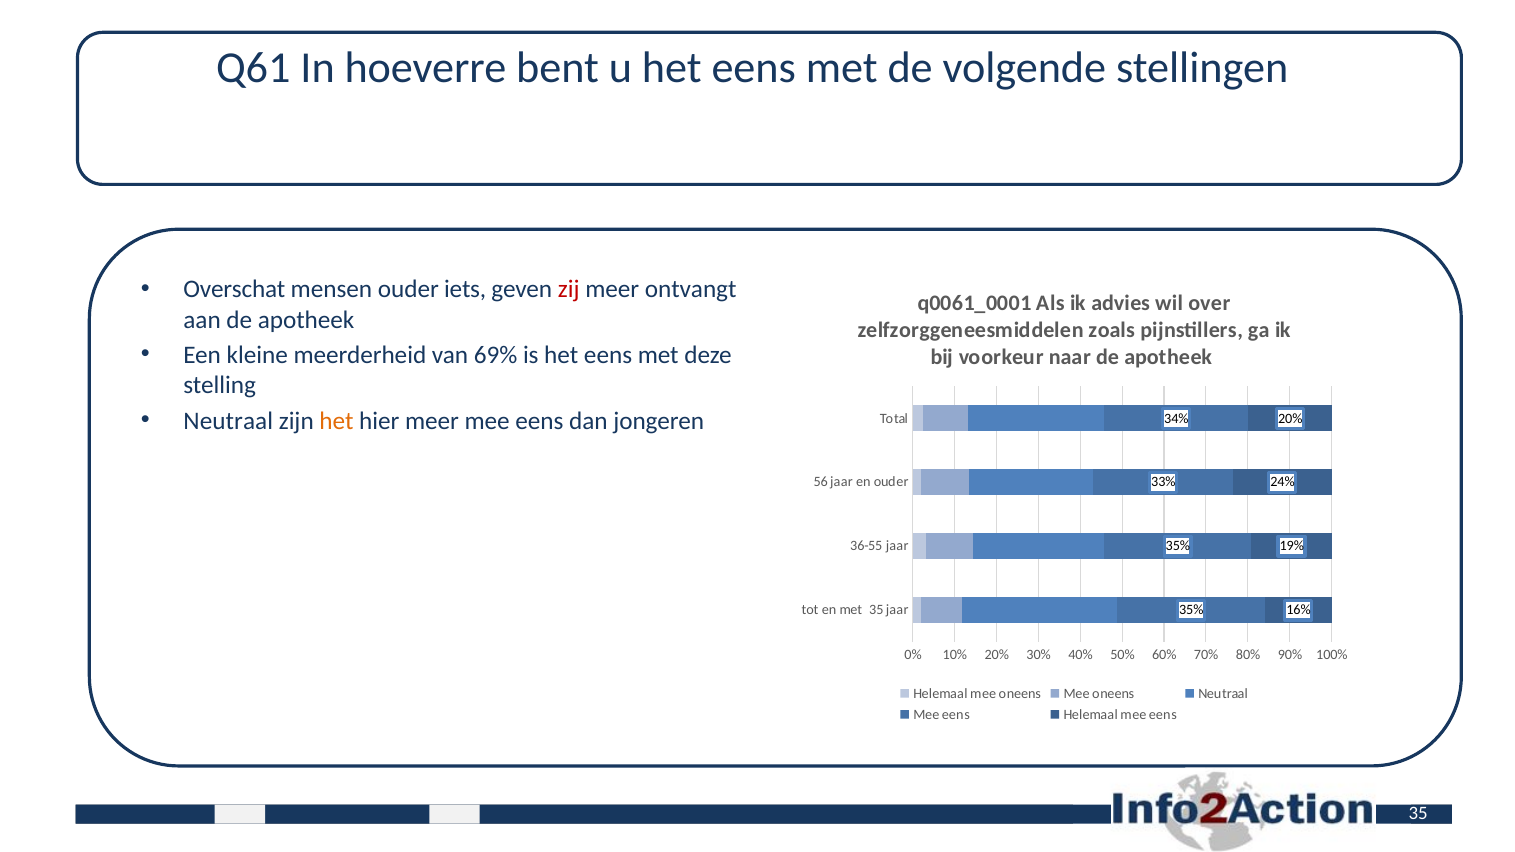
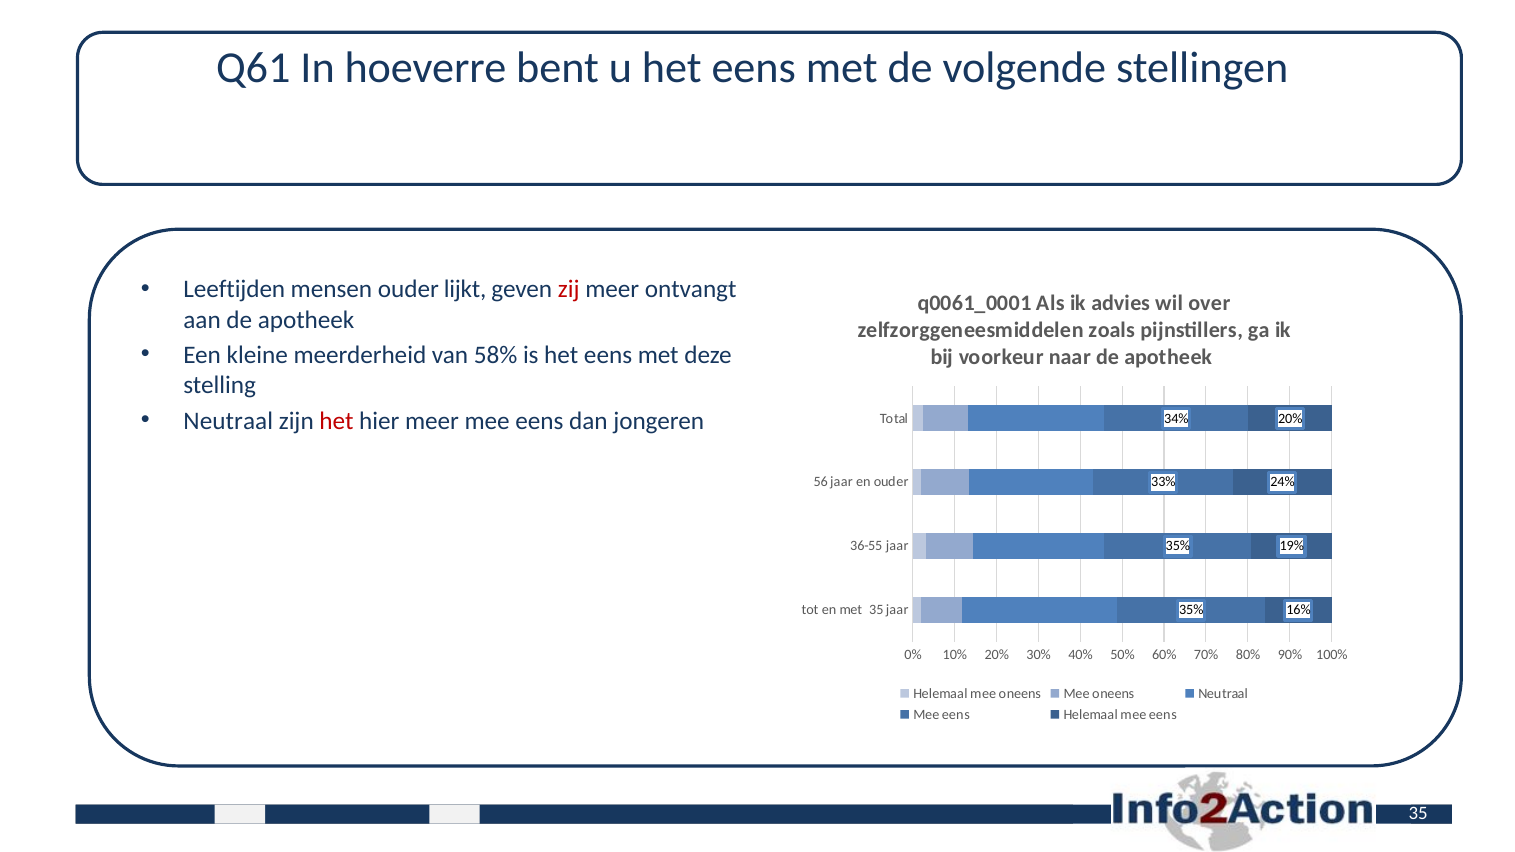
Overschat: Overschat -> Leeftijden
iets: iets -> lijkt
69%: 69% -> 58%
het at (336, 421) colour: orange -> red
